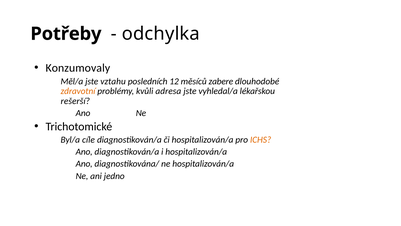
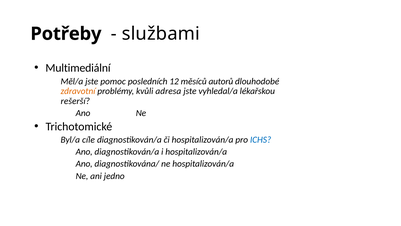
odchylka: odchylka -> službami
Konzumovaly: Konzumovaly -> Multimediální
vztahu: vztahu -> pomoc
zabere: zabere -> autorů
ICHS colour: orange -> blue
